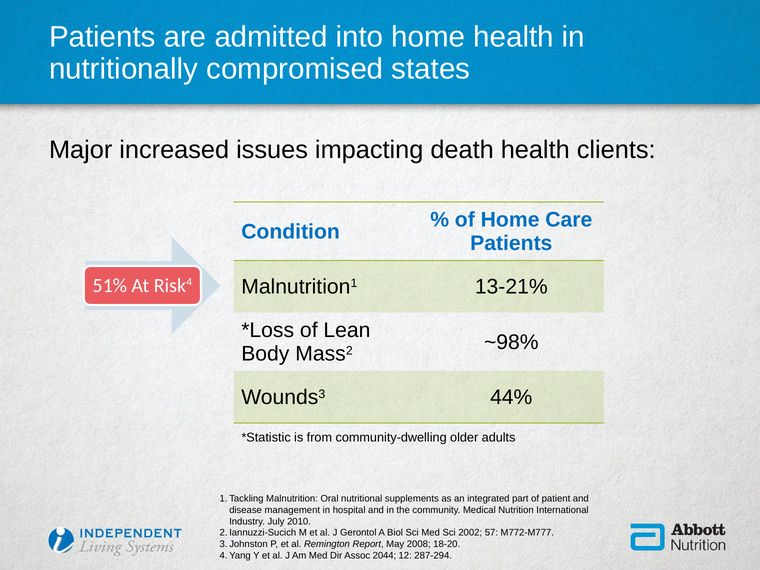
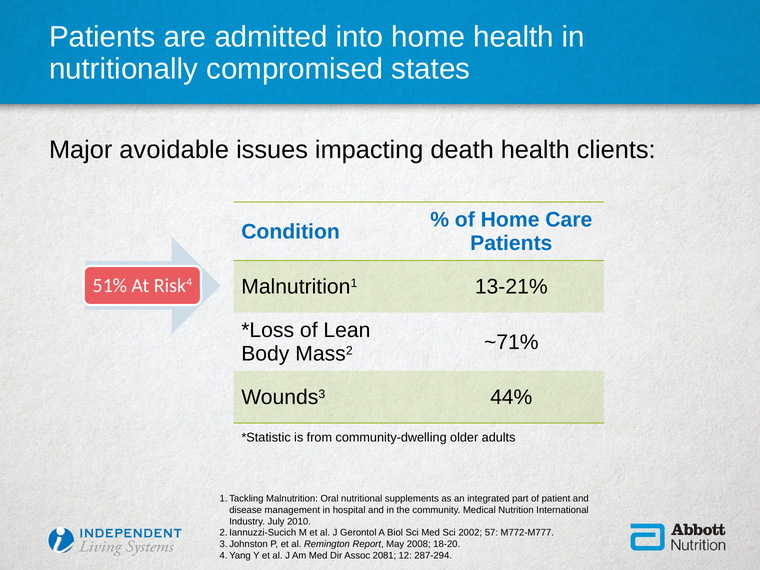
increased: increased -> avoidable
~98%: ~98% -> ~71%
2044: 2044 -> 2081
